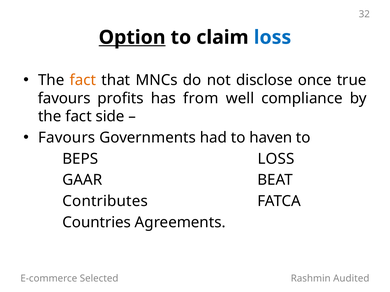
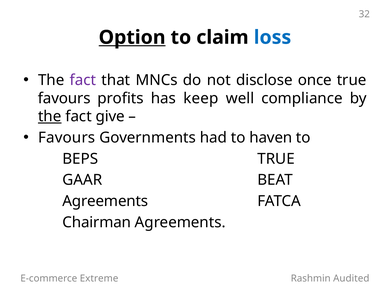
fact at (83, 80) colour: orange -> purple
from: from -> keep
the at (50, 117) underline: none -> present
side: side -> give
BEPS LOSS: LOSS -> TRUE
Contributes at (105, 201): Contributes -> Agreements
Countries: Countries -> Chairman
Selected: Selected -> Extreme
